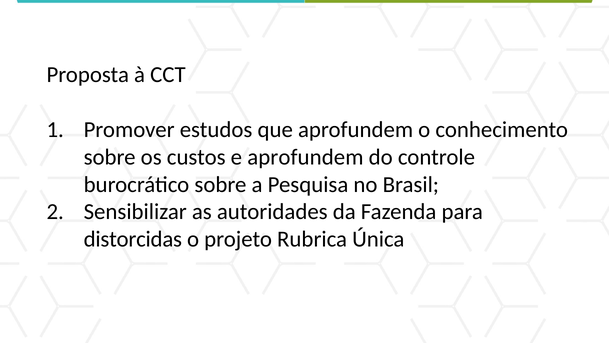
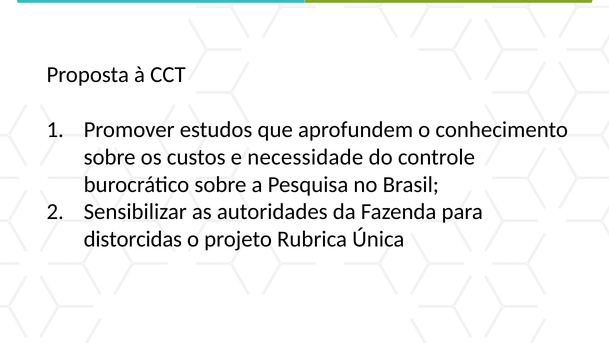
e aprofundem: aprofundem -> necessidade
